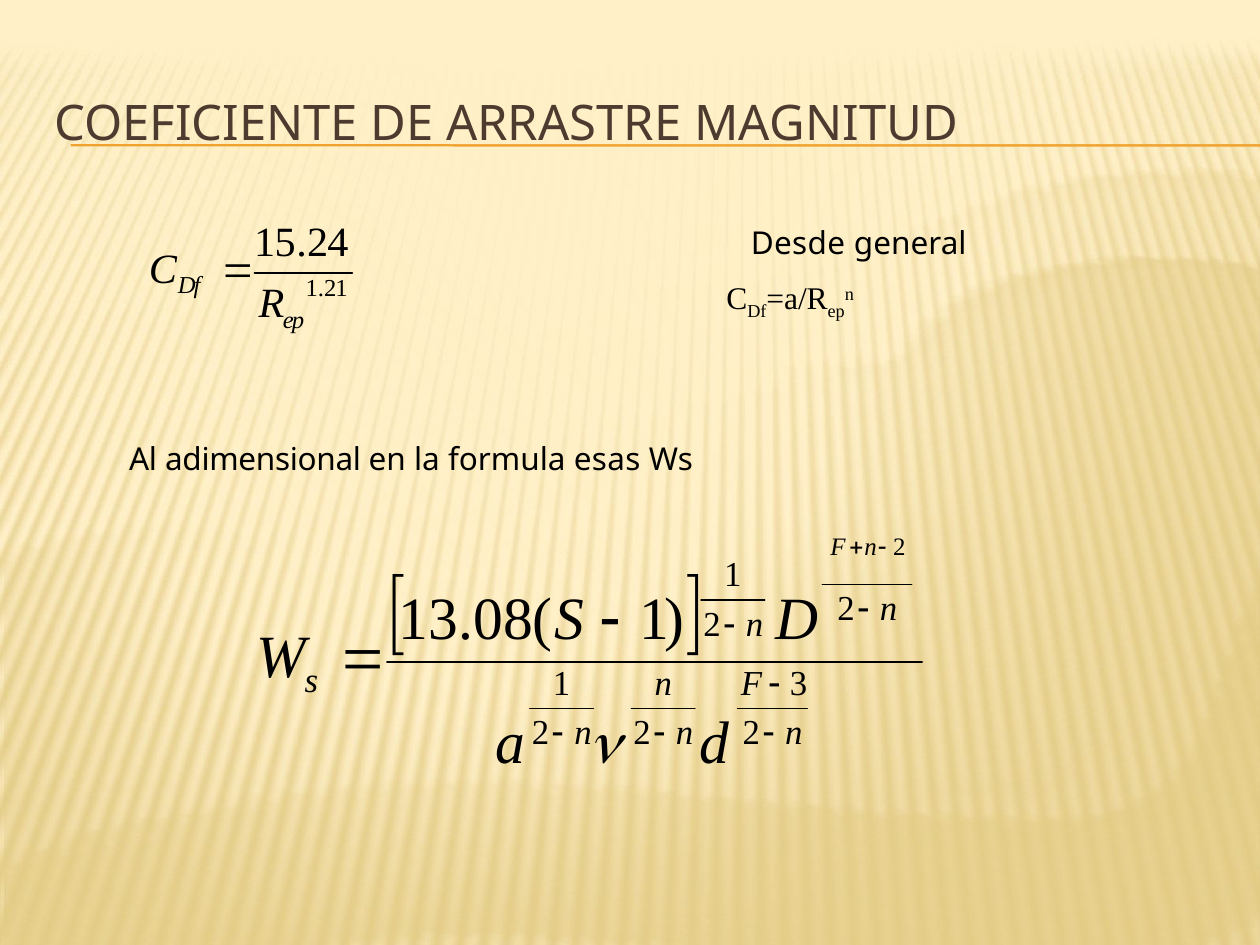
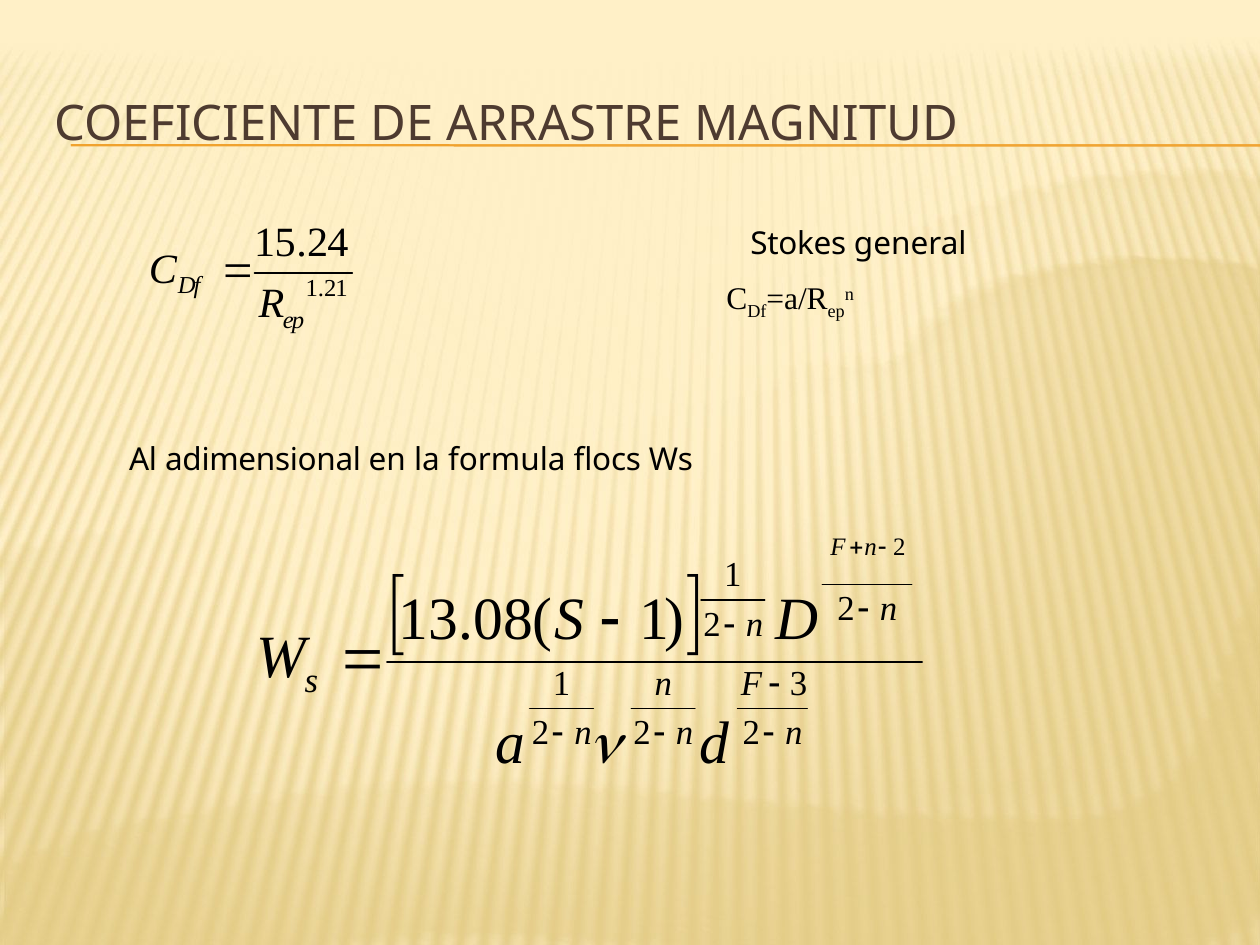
Desde: Desde -> Stokes
esas: esas -> flocs
